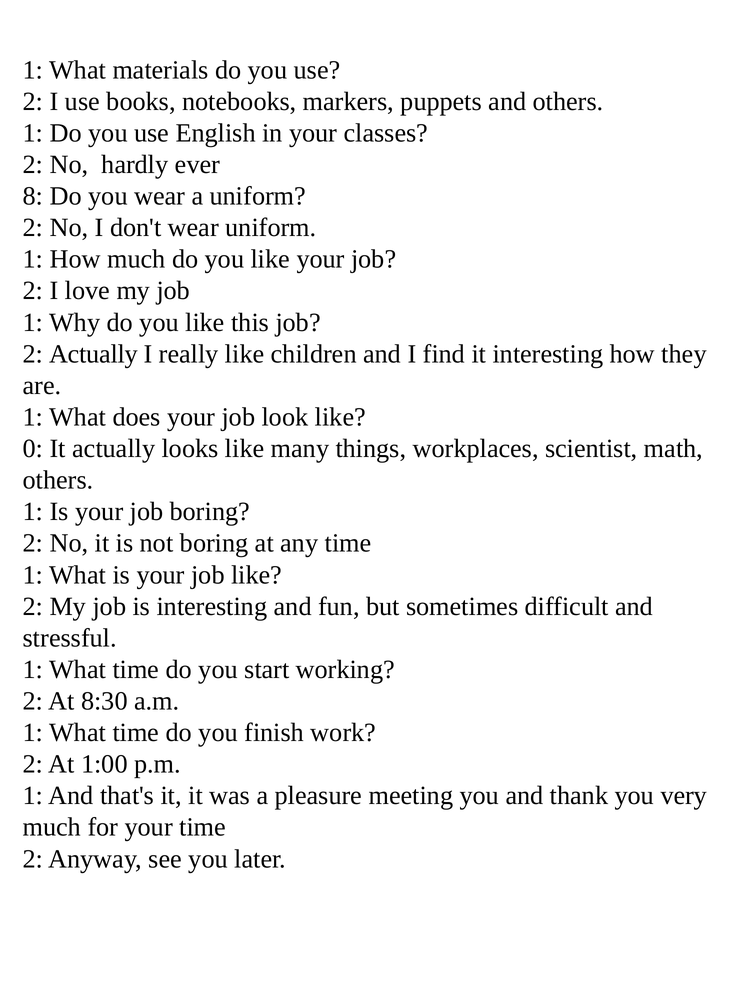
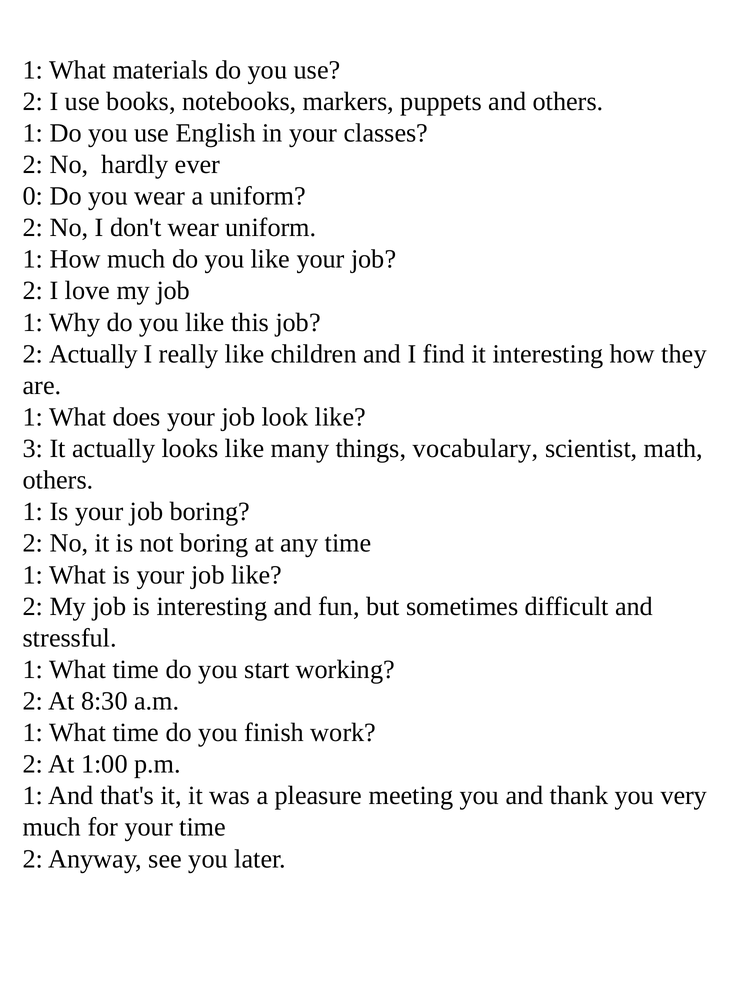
8: 8 -> 0
0: 0 -> 3
workplaces: workplaces -> vocabulary
